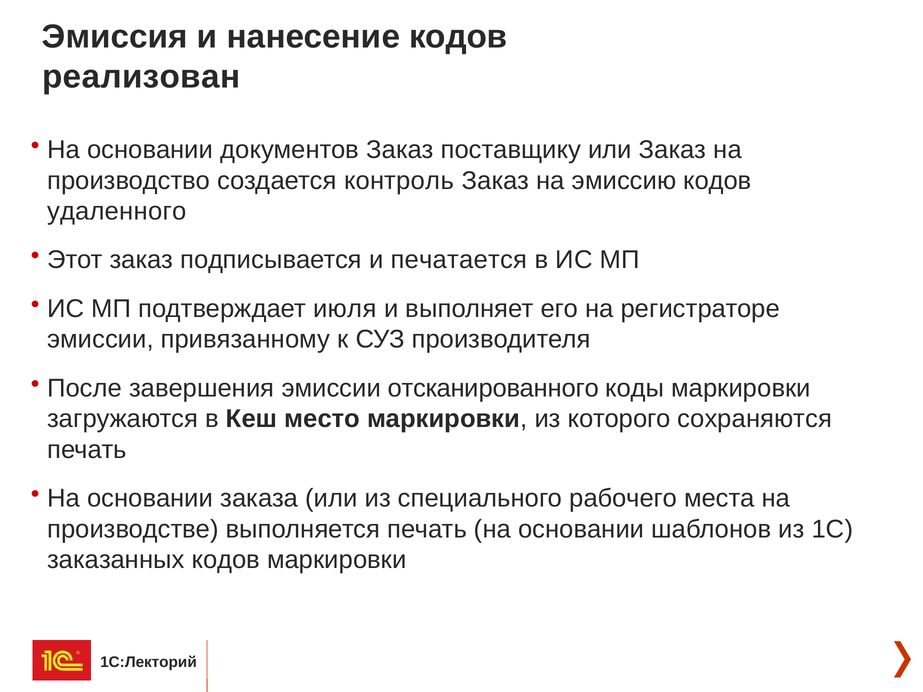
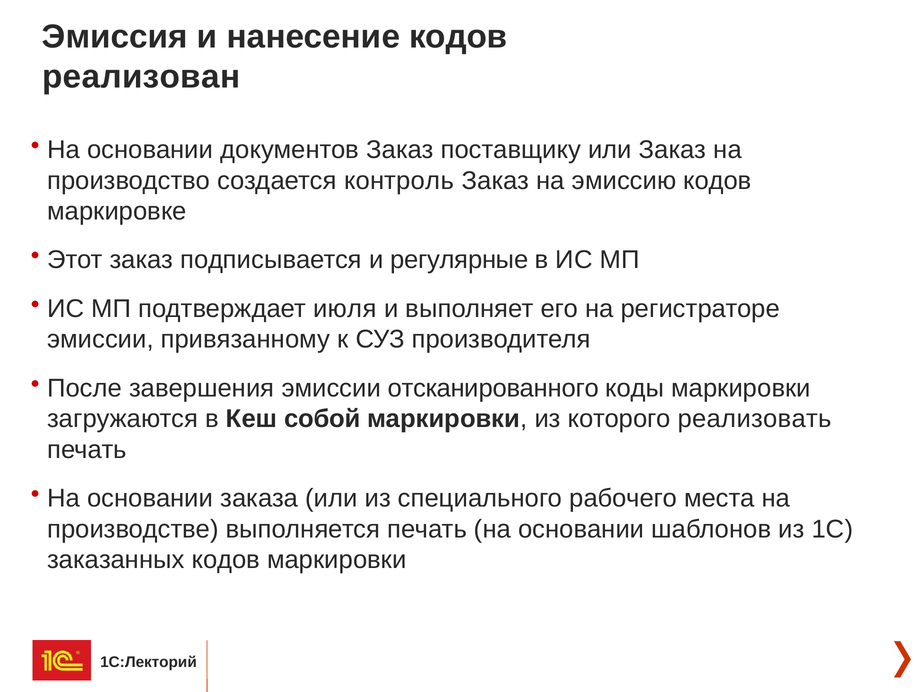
удаленного: удаленного -> маркировке
печатается: печатается -> регулярные
место: место -> собой
сохраняются: сохраняются -> реализовать
